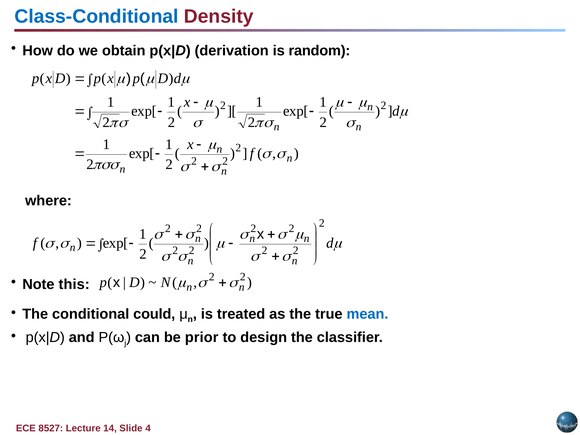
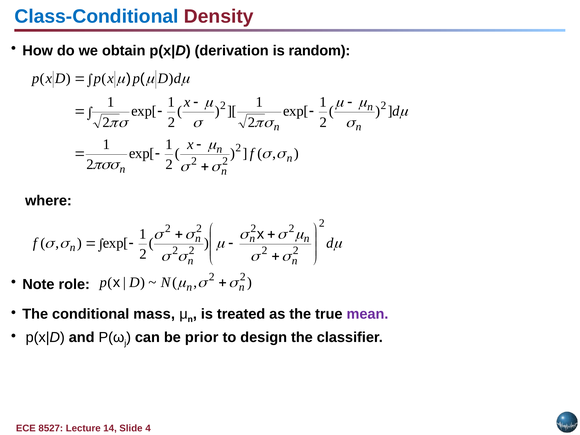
this: this -> role
could: could -> mass
mean colour: blue -> purple
